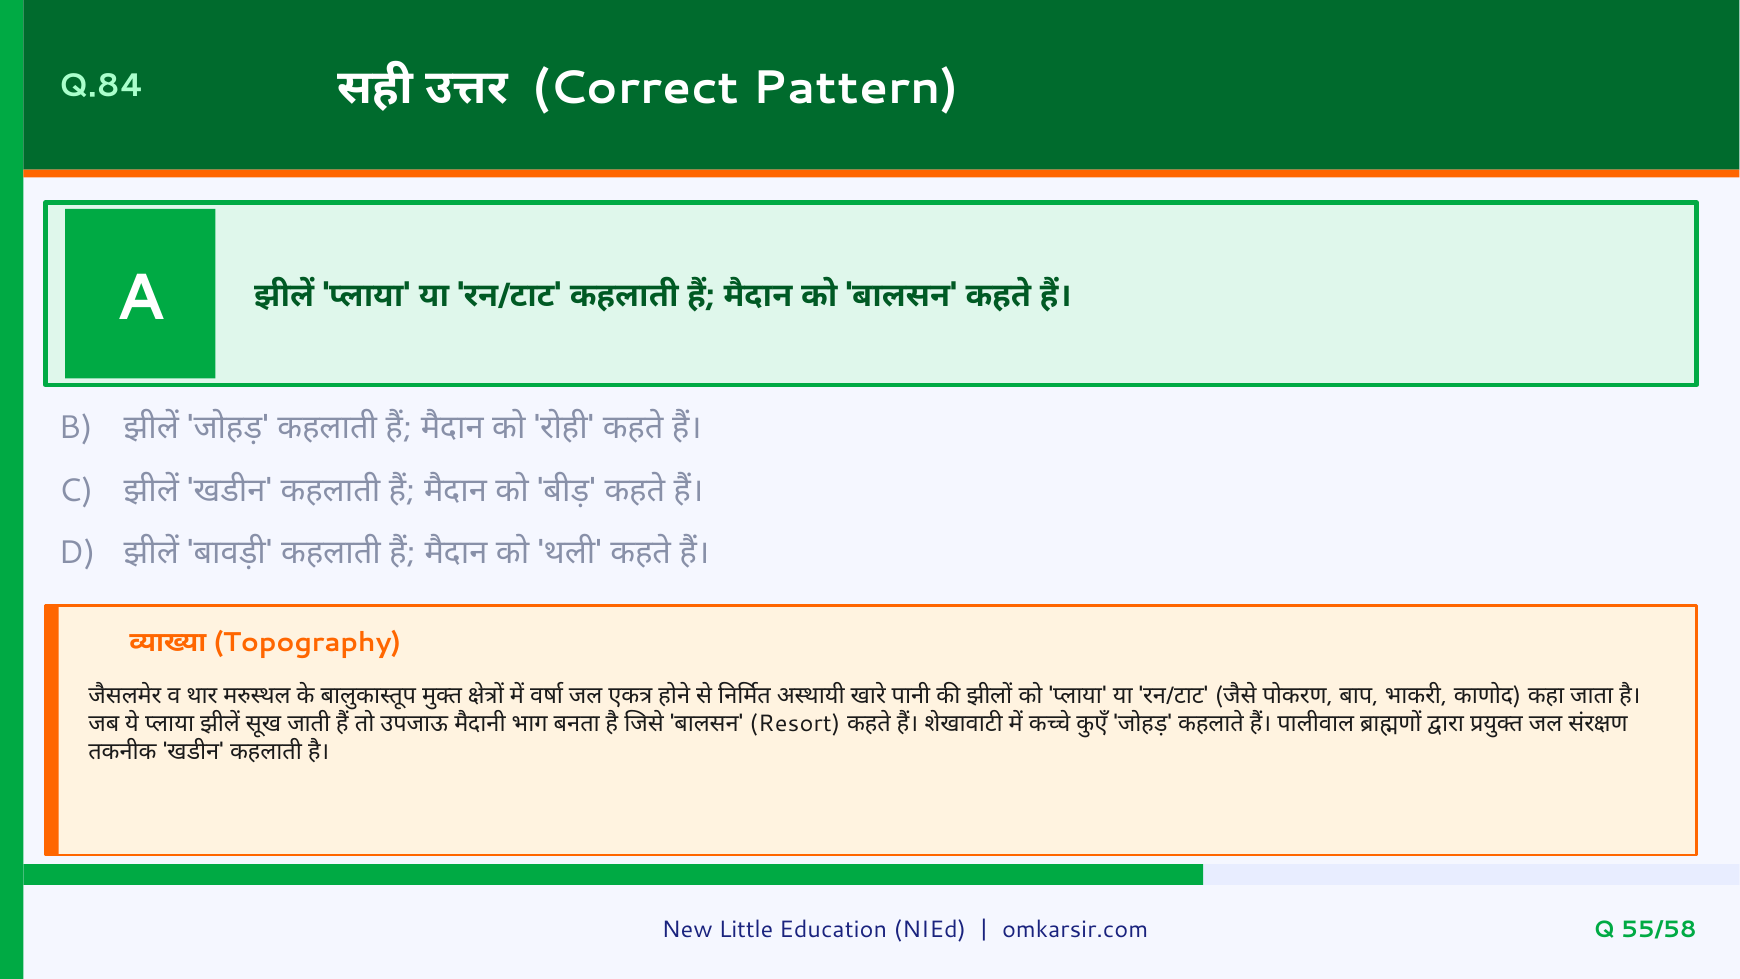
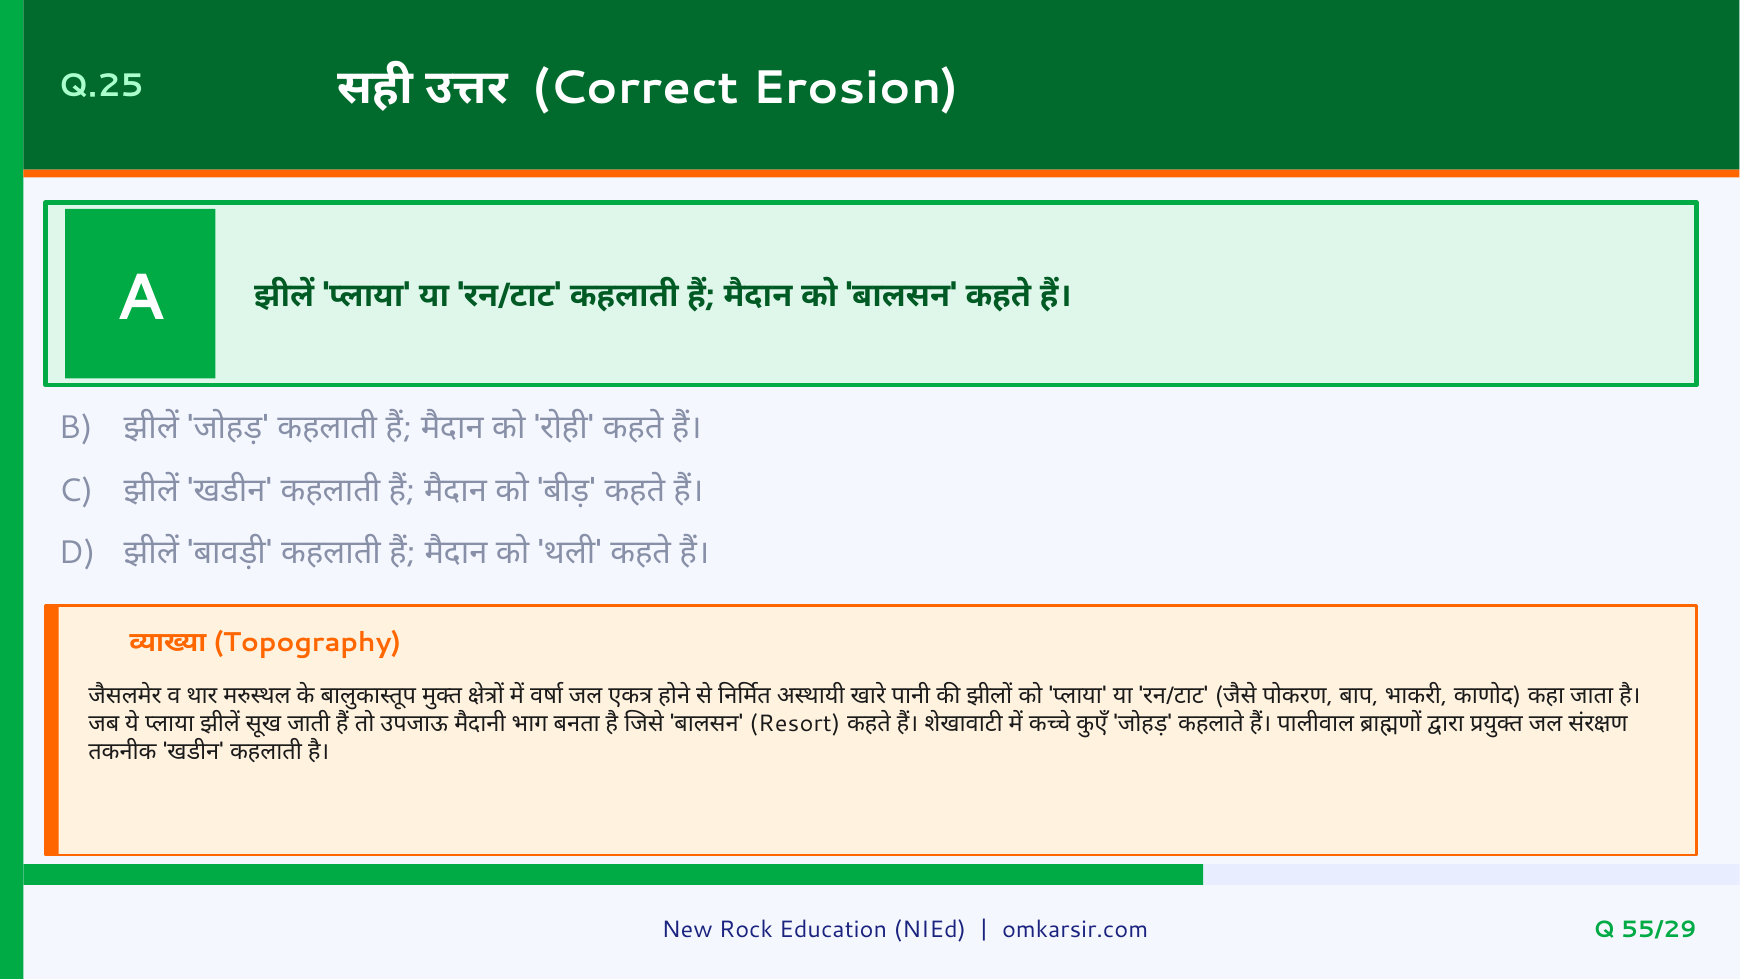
Q.84: Q.84 -> Q.25
Pattern: Pattern -> Erosion
Little: Little -> Rock
55/58: 55/58 -> 55/29
